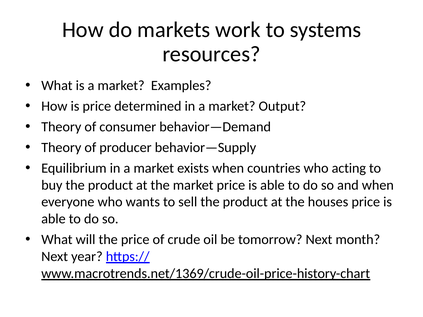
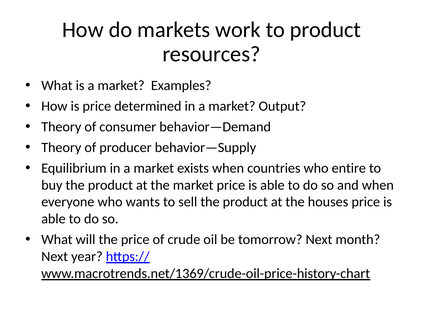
to systems: systems -> product
acting: acting -> entire
